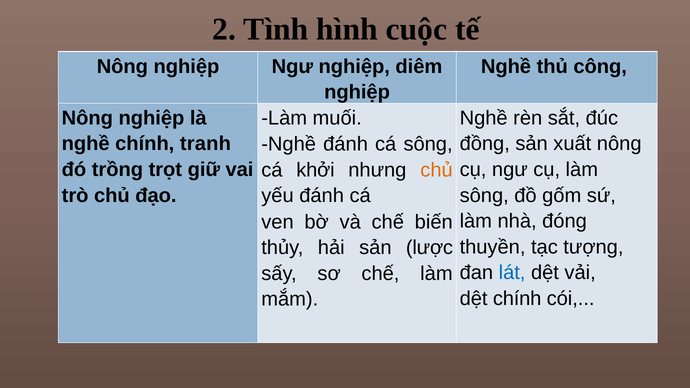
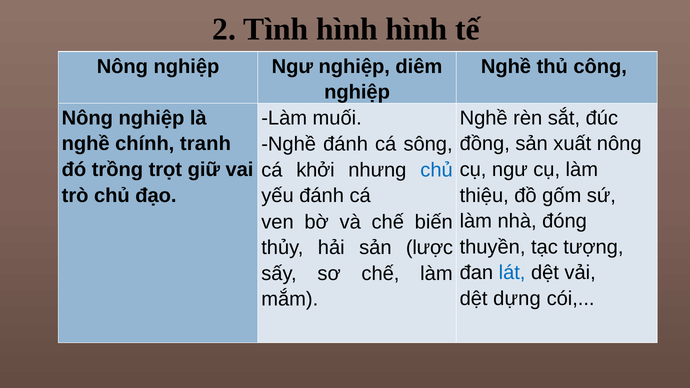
hình cuộc: cuộc -> hình
chủ at (437, 170) colour: orange -> blue
sông at (484, 195): sông -> thiệu
dệt chính: chính -> dựng
